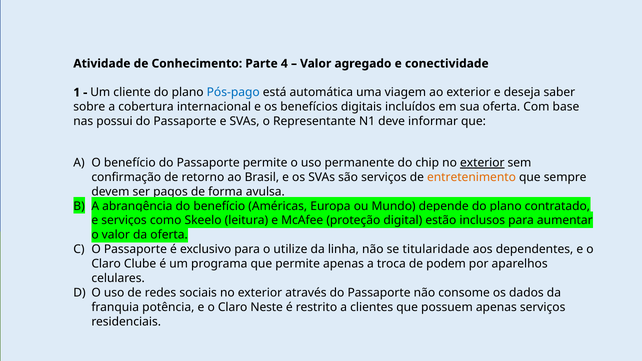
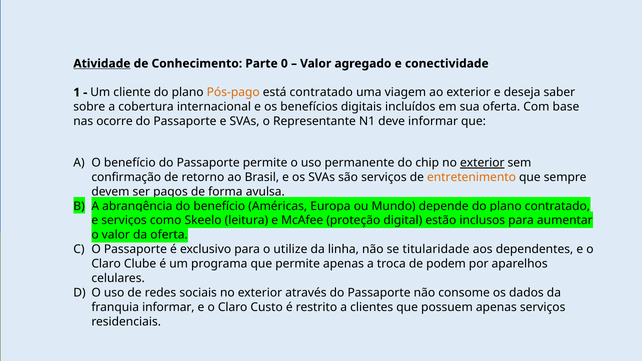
Atividade underline: none -> present
4: 4 -> 0
Pós-pago colour: blue -> orange
está automática: automática -> contratado
possui: possui -> ocorre
franquia potência: potência -> informar
Neste: Neste -> Custo
